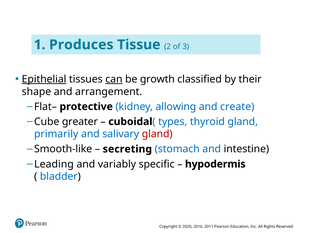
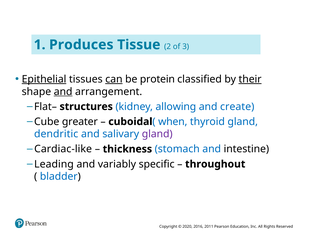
growth: growth -> protein
their underline: none -> present
and at (63, 92) underline: none -> present
protective: protective -> structures
types: types -> when
primarily: primarily -> dendritic
gland at (157, 134) colour: red -> purple
Smooth-like: Smooth-like -> Cardiac-like
secreting: secreting -> thickness
hypodermis: hypodermis -> throughout
